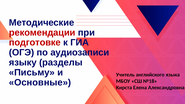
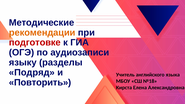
рекомендации colour: red -> orange
Письму: Письму -> Подряд
Основные: Основные -> Повторить
